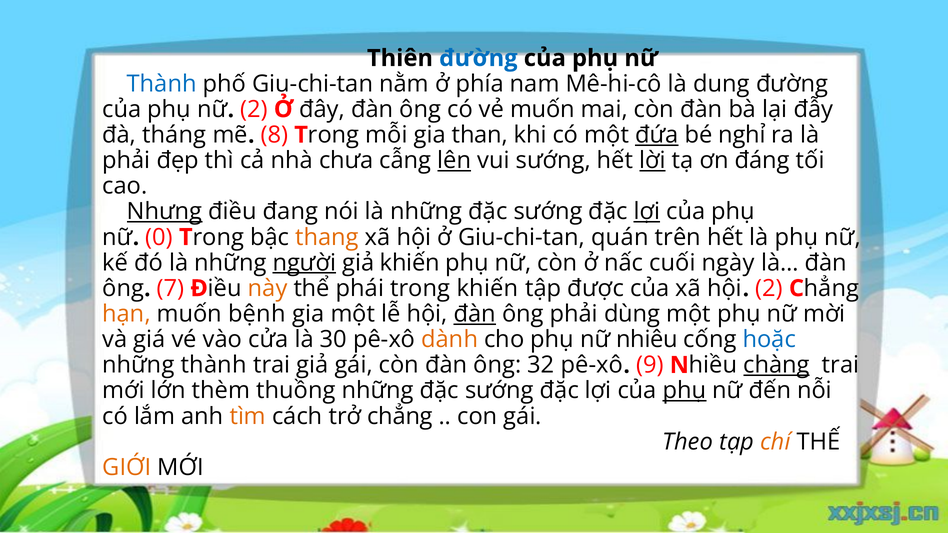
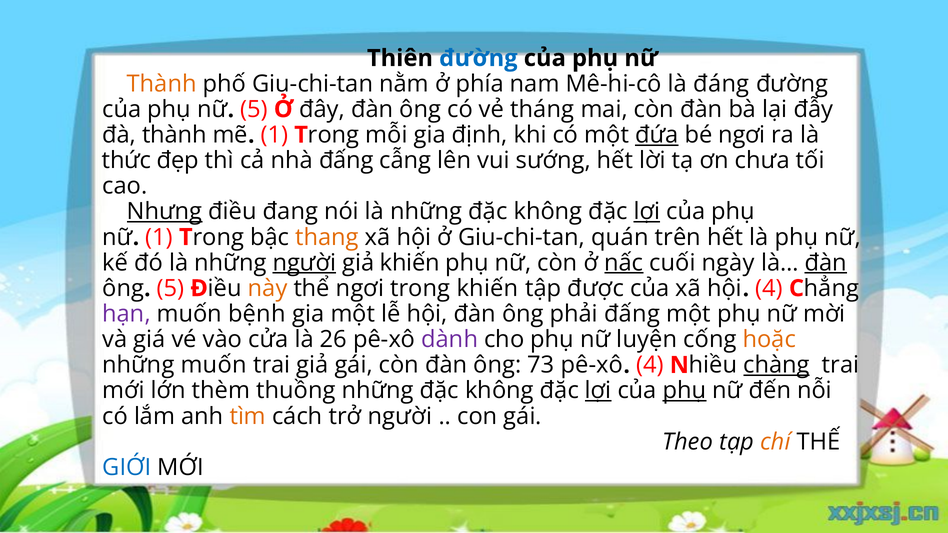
Thành at (162, 84) colour: blue -> orange
dung: dung -> đáng
nữ 2: 2 -> 5
vẻ muốn: muốn -> tháng
đà tháng: tháng -> thành
mẽ 8: 8 -> 1
than: than -> định
bé nghỉ: nghỉ -> ngơi
phải at (126, 161): phải -> thức
nhà chưa: chưa -> đấng
lên underline: present -> none
lời underline: present -> none
đáng: đáng -> chưa
là những đặc sướng: sướng -> không
nữ 0: 0 -> 1
nấc underline: none -> present
đàn at (826, 263) underline: none -> present
ông 7: 7 -> 5
thể phái: phái -> ngơi
hội 2: 2 -> 4
hạn colour: orange -> purple
đàn at (475, 314) underline: present -> none
phải dùng: dùng -> đấng
30: 30 -> 26
dành colour: orange -> purple
nhiêu: nhiêu -> luyện
hoặc colour: blue -> orange
những thành: thành -> muốn
32: 32 -> 73
pê-xô 9: 9 -> 4
thuồng những đặc sướng: sướng -> không
lợi at (598, 391) underline: none -> present
trở chẳng: chẳng -> người
GIỚI colour: orange -> blue
